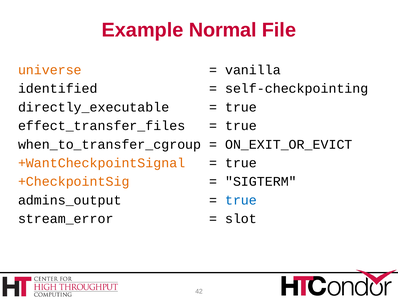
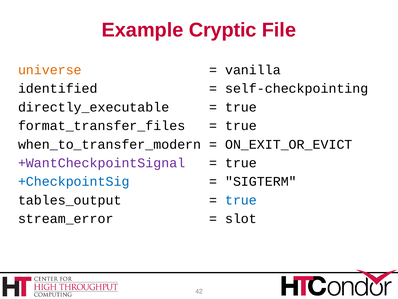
Normal: Normal -> Cryptic
effect_transfer_files: effect_transfer_files -> format_transfer_files
when_to_transfer_cgroup: when_to_transfer_cgroup -> when_to_transfer_modern
+WantCheckpointSignal colour: orange -> purple
+CheckpointSig colour: orange -> blue
admins_output: admins_output -> tables_output
